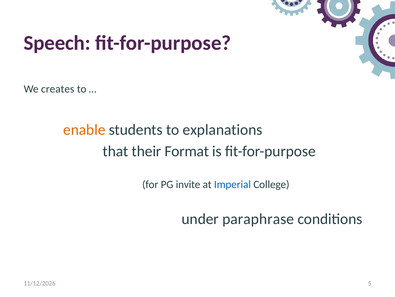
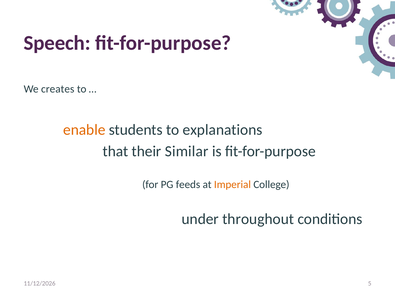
Format: Format -> Similar
invite: invite -> feeds
Imperial colour: blue -> orange
paraphrase: paraphrase -> throughout
